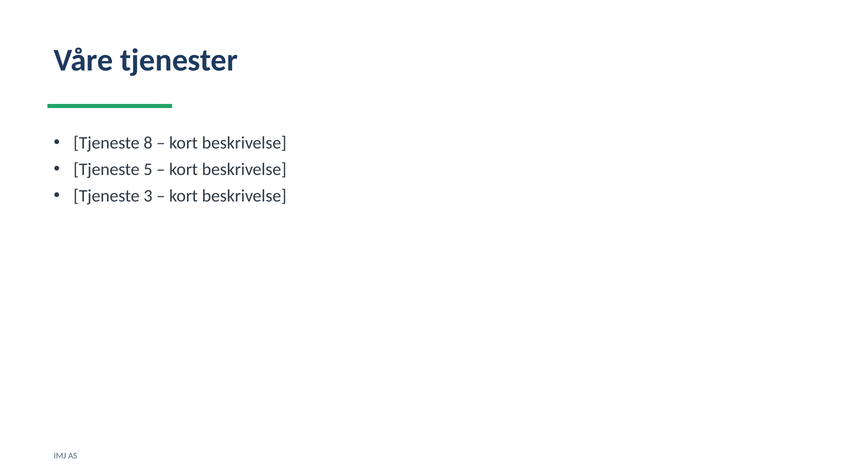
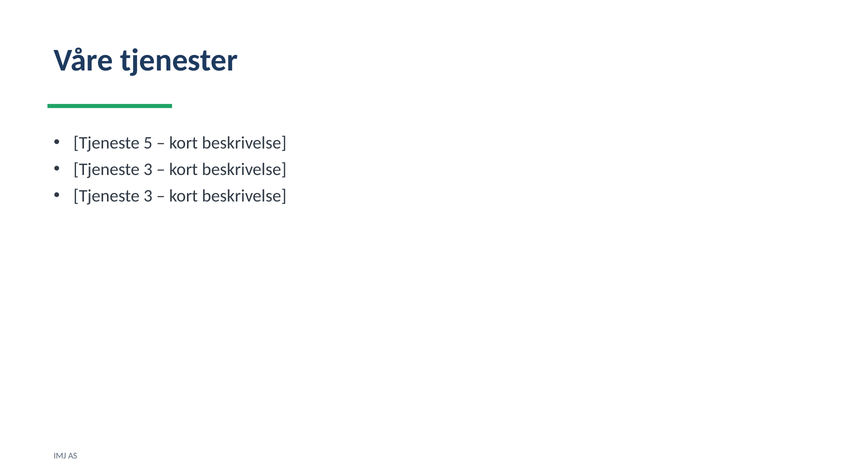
8: 8 -> 5
5 at (148, 169): 5 -> 3
